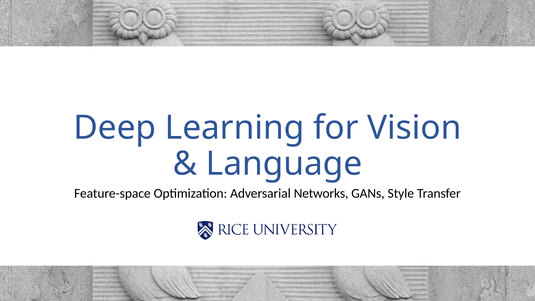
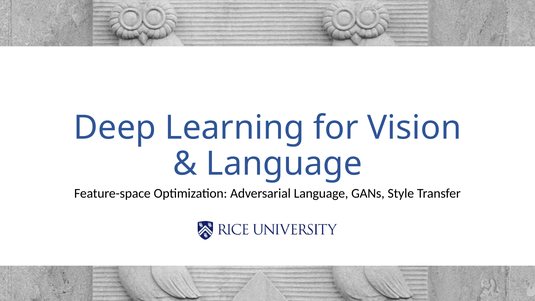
Adversarial Networks: Networks -> Language
